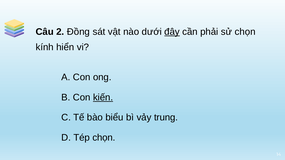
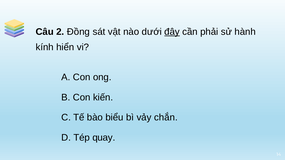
sử chọn: chọn -> hành
kiến underline: present -> none
trung: trung -> chắn
Tép chọn: chọn -> quay
